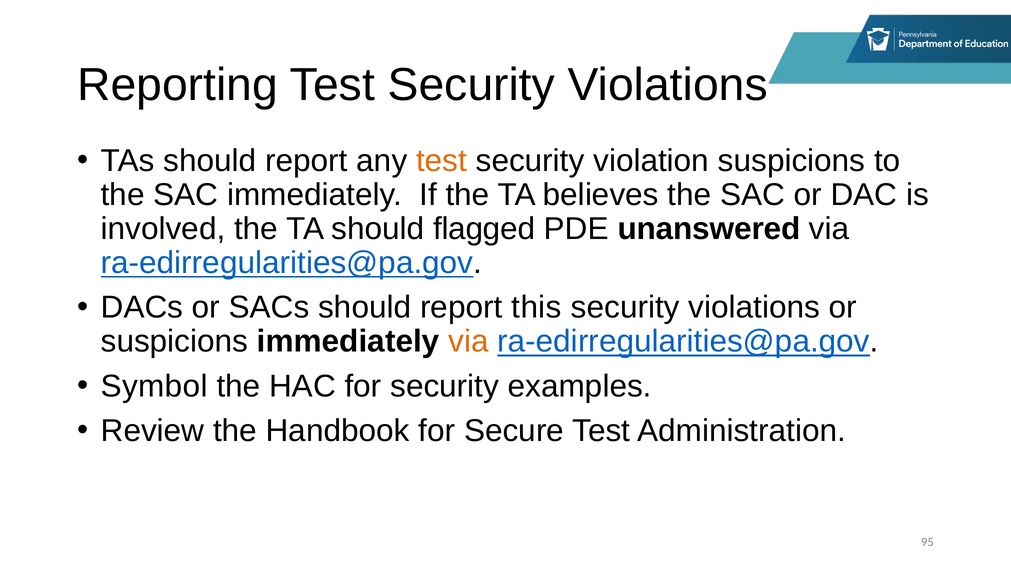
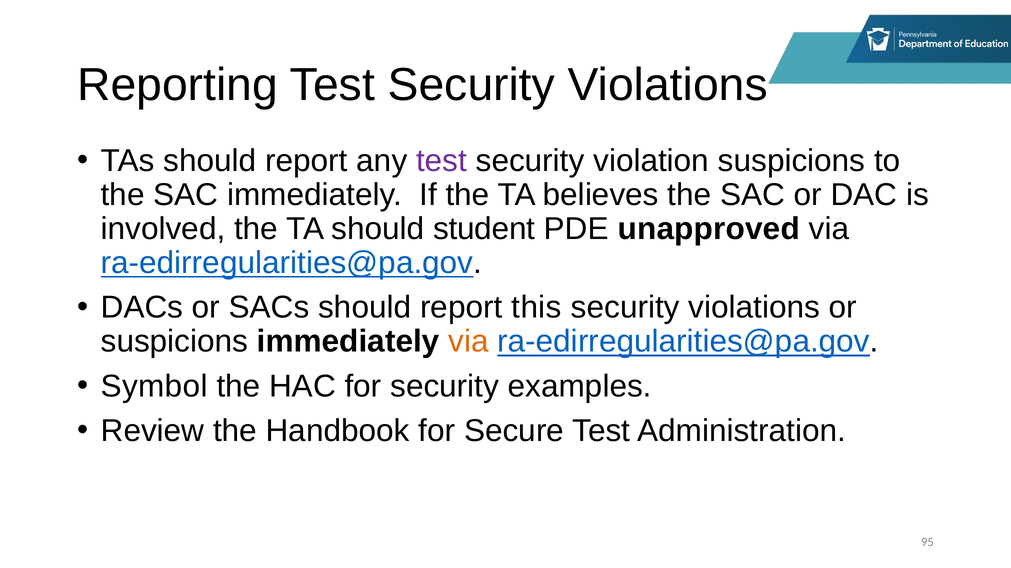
test at (442, 161) colour: orange -> purple
flagged: flagged -> student
unanswered: unanswered -> unapproved
